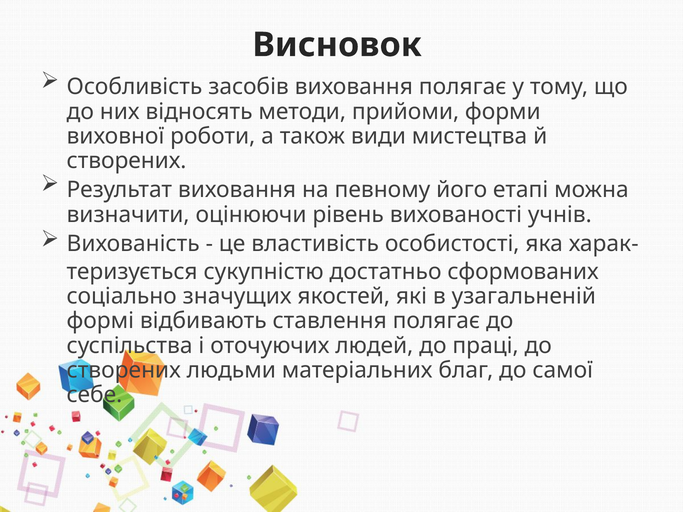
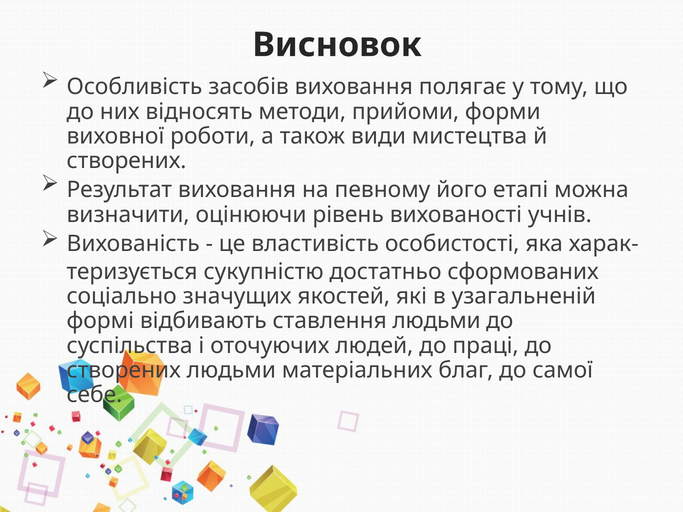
ставлення полягає: полягає -> людьми
